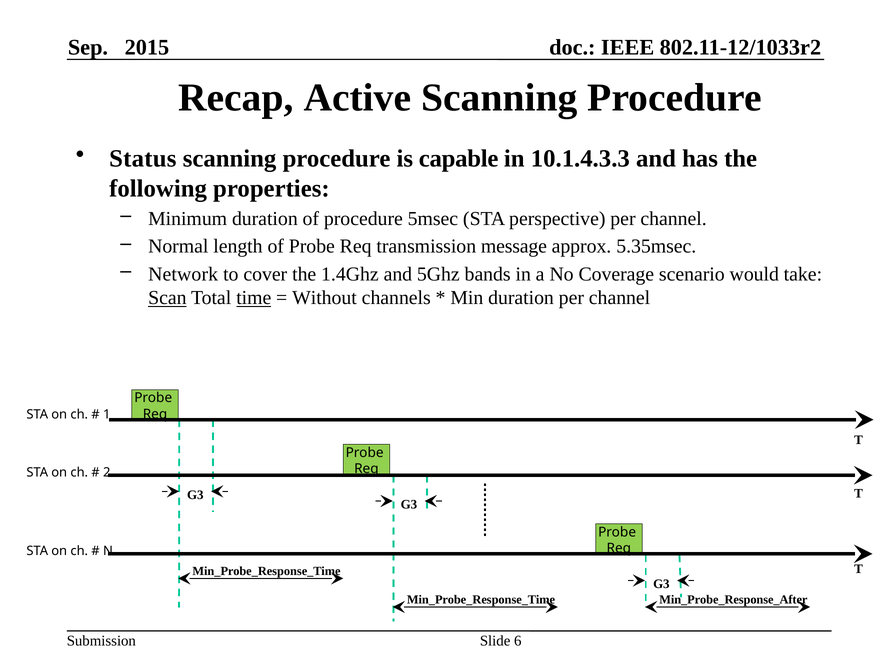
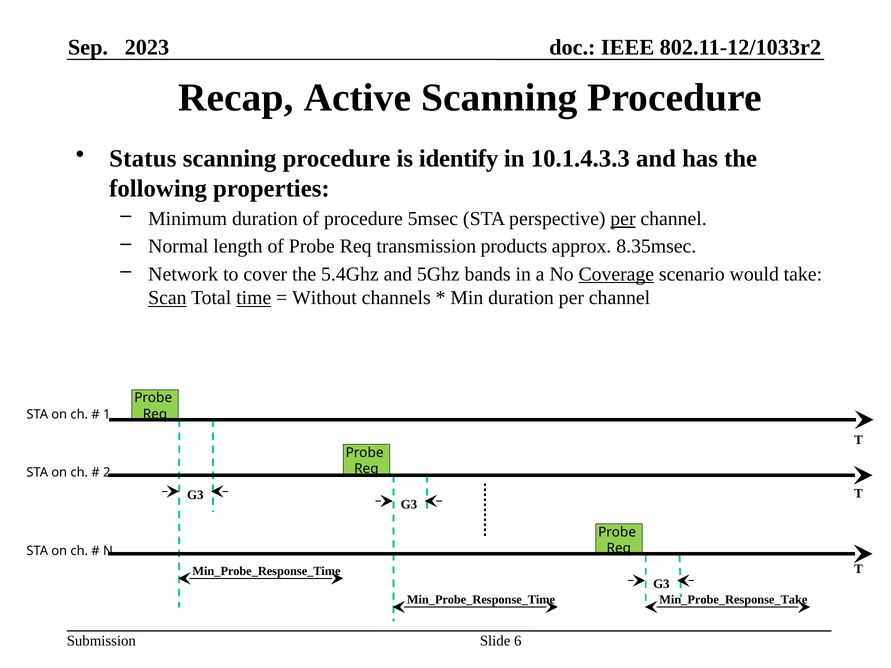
2015: 2015 -> 2023
capable: capable -> identify
per at (623, 219) underline: none -> present
message: message -> products
5.35msec: 5.35msec -> 8.35msec
1.4Ghz: 1.4Ghz -> 5.4Ghz
Coverage underline: none -> present
Min_Probe_Response_After: Min_Probe_Response_After -> Min_Probe_Response_Take
